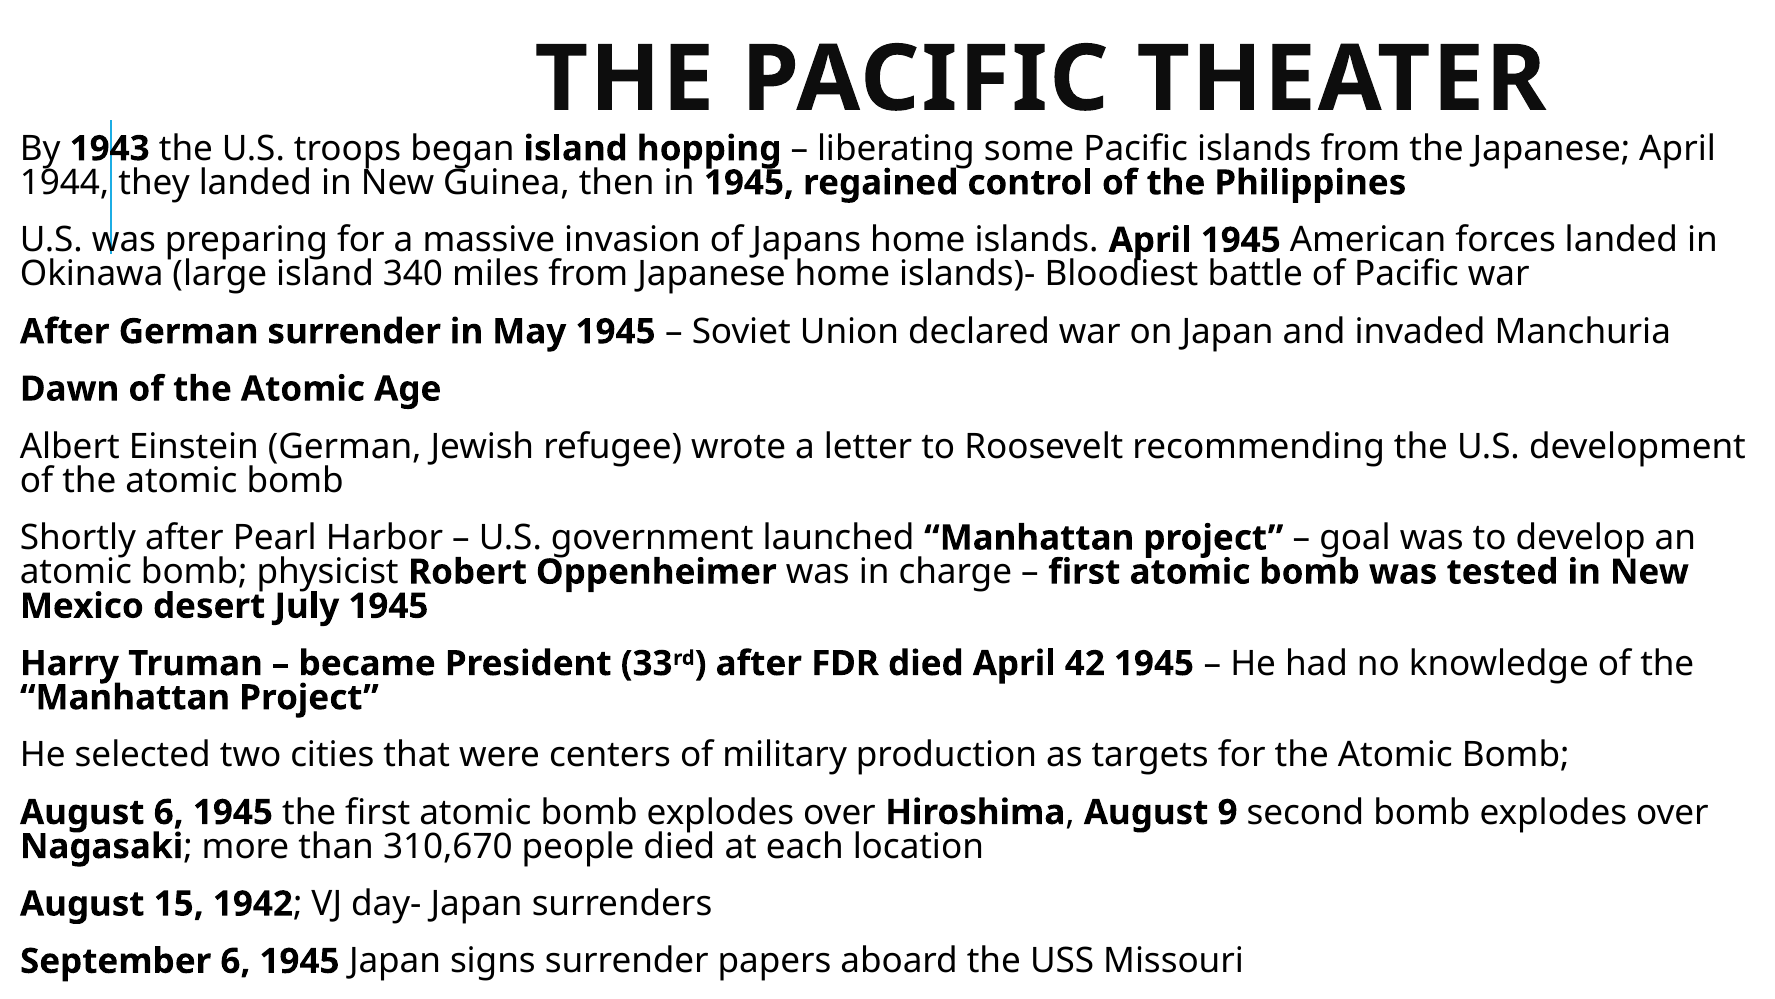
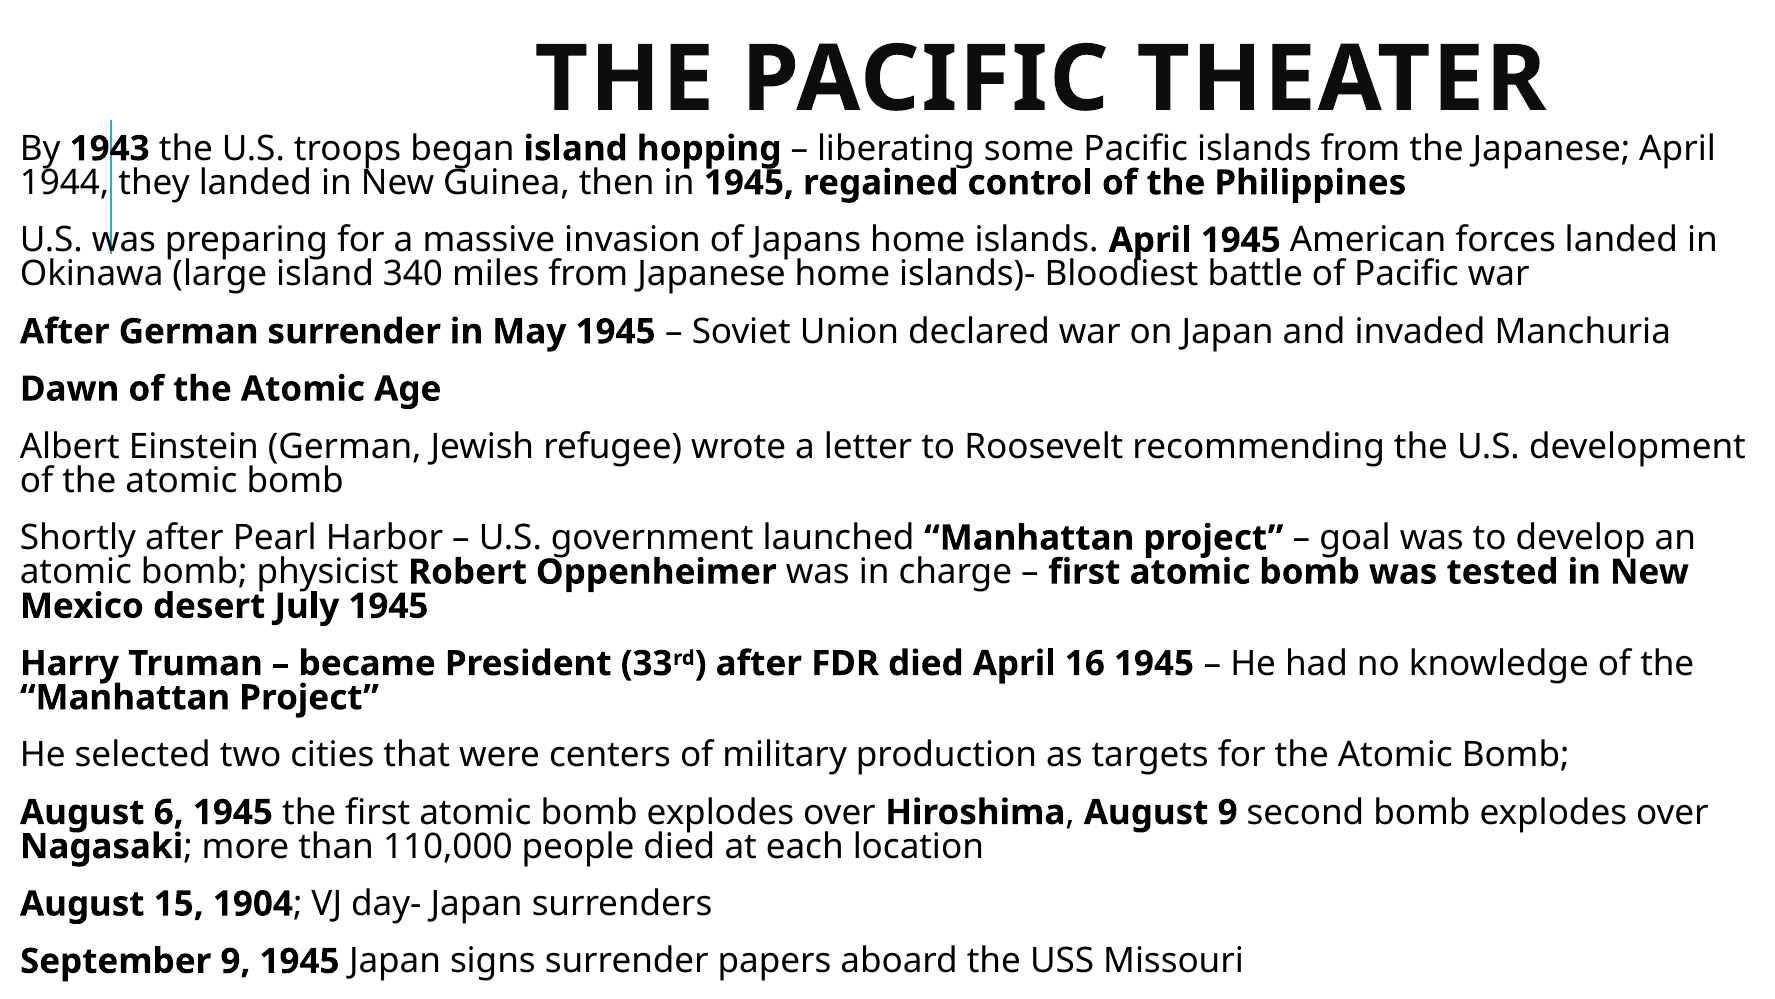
42: 42 -> 16
310,670: 310,670 -> 110,000
1942: 1942 -> 1904
September 6: 6 -> 9
